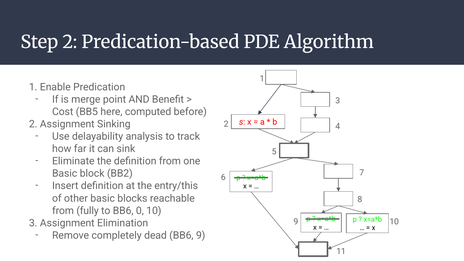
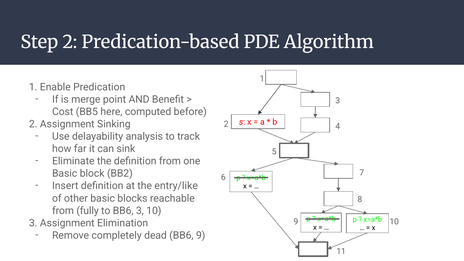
entry/this: entry/this -> entry/like
BB6 0: 0 -> 3
